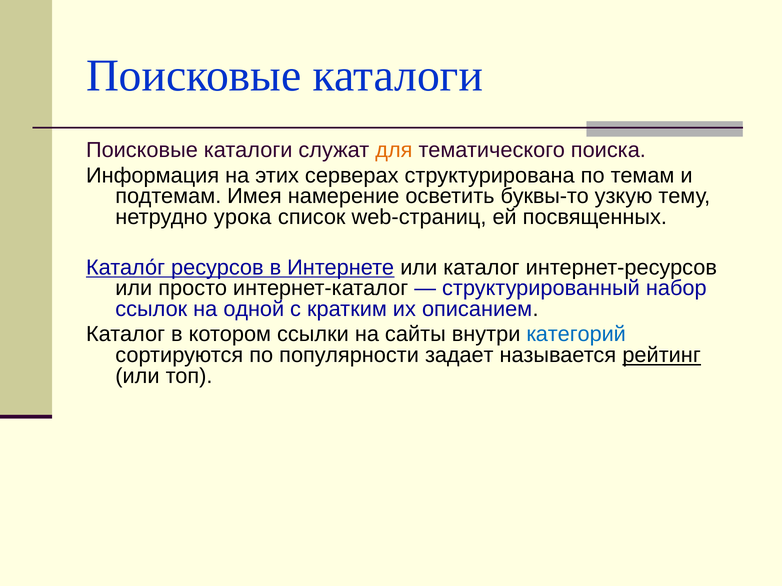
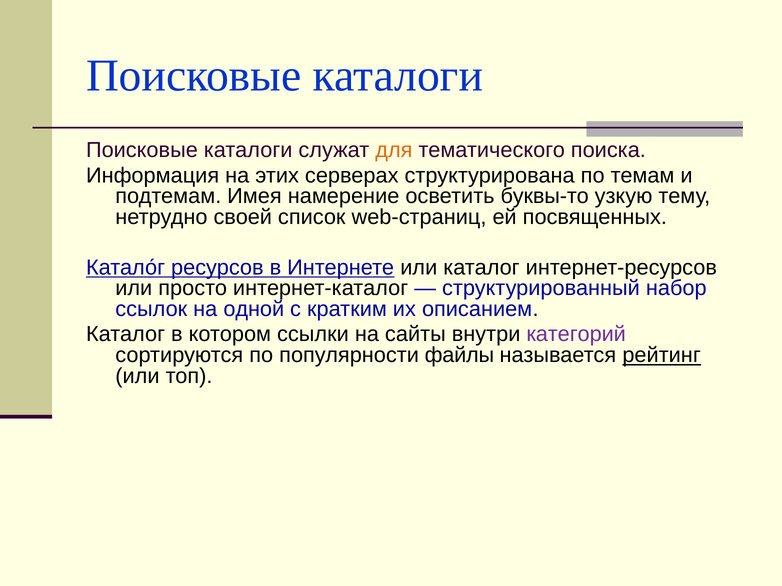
урока: урока -> своей
категорий colour: blue -> purple
задает: задает -> файлы
